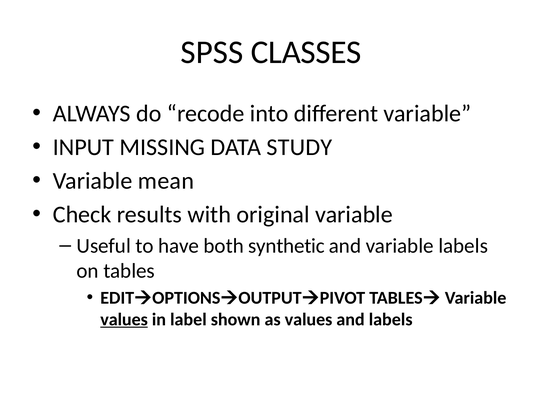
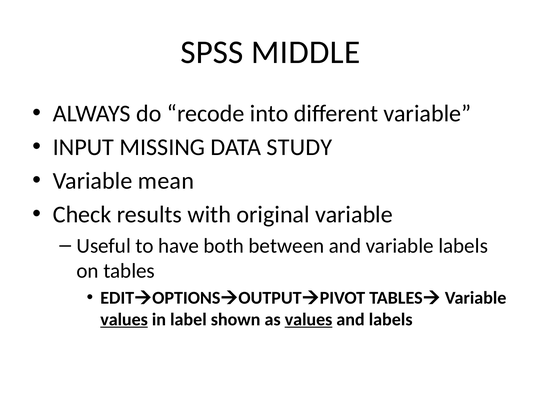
CLASSES: CLASSES -> MIDDLE
synthetic: synthetic -> between
values at (309, 320) underline: none -> present
